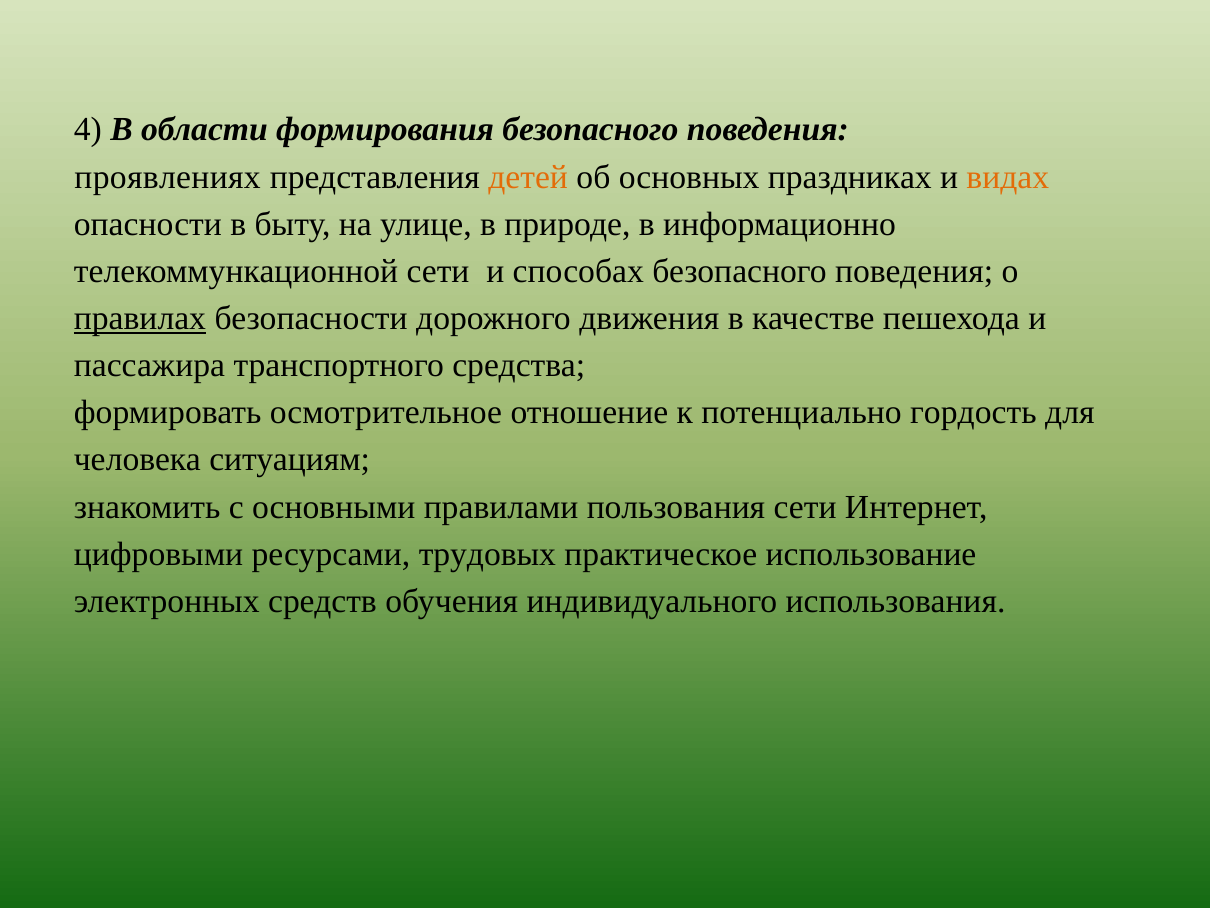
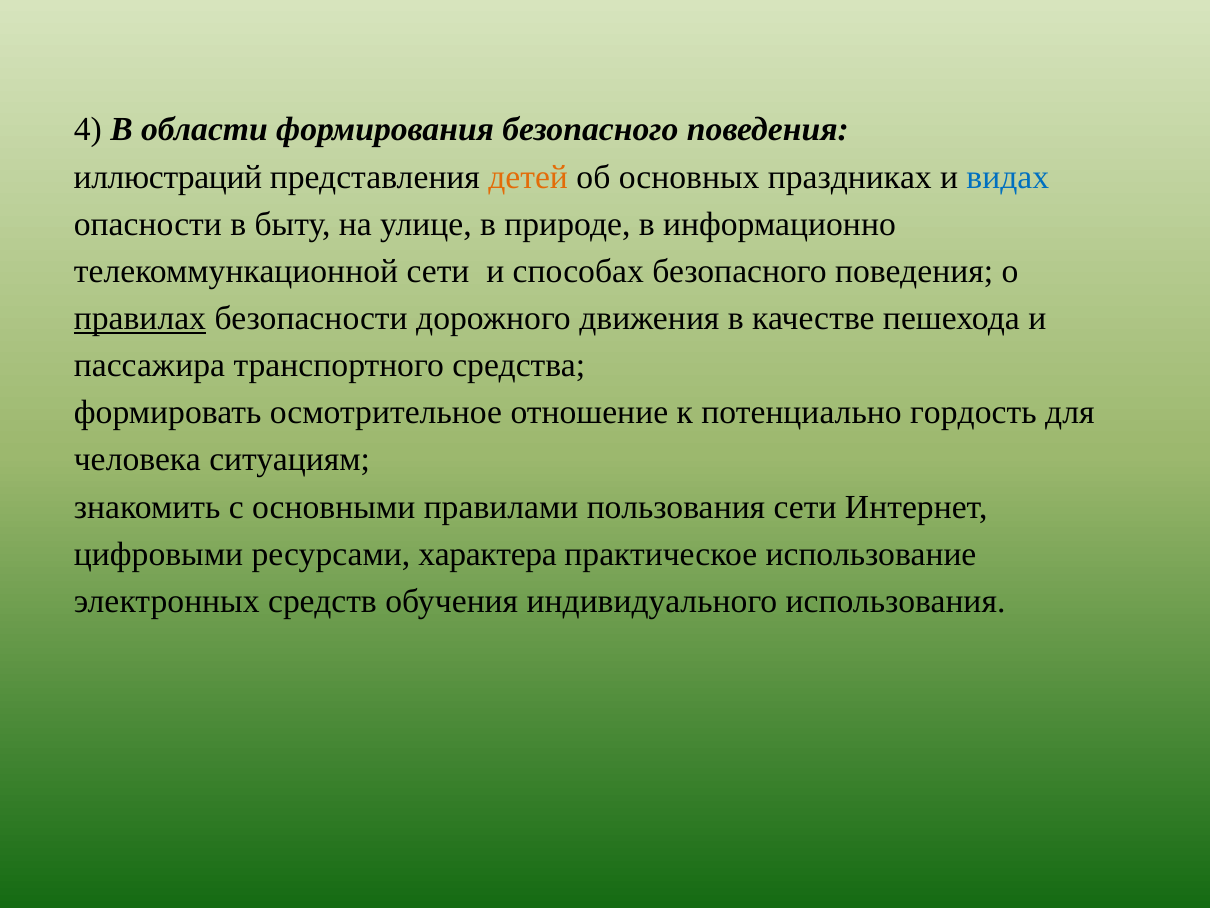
проявлениях: проявлениях -> иллюстраций
видах colour: orange -> blue
трудовых: трудовых -> характера
